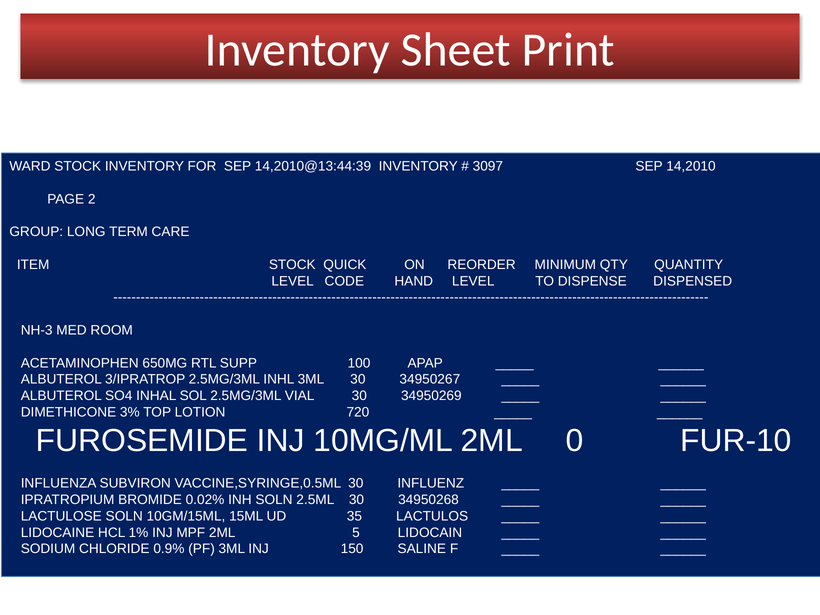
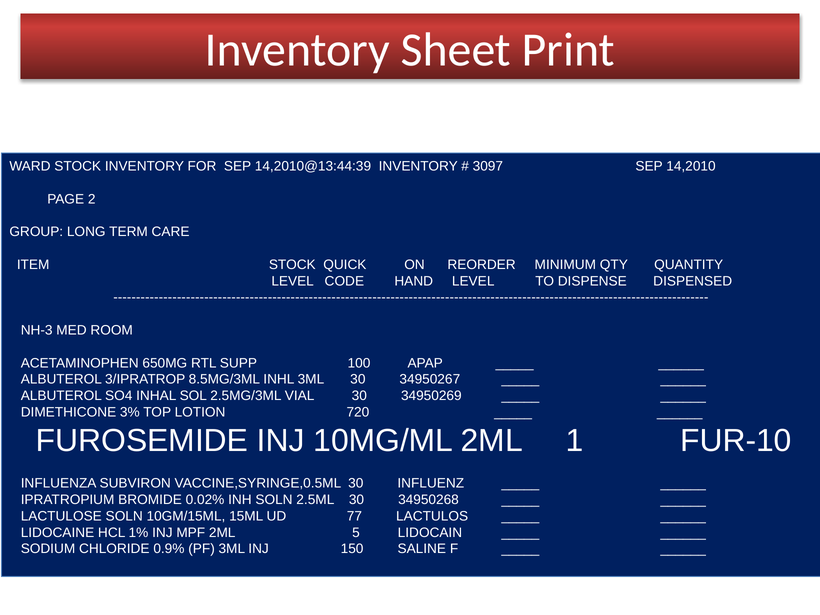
3/IPRATROP 2.5MG/3ML: 2.5MG/3ML -> 8.5MG/3ML
0: 0 -> 1
35: 35 -> 77
